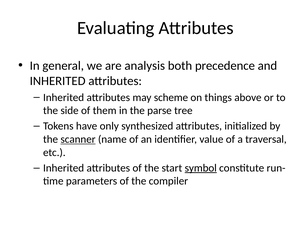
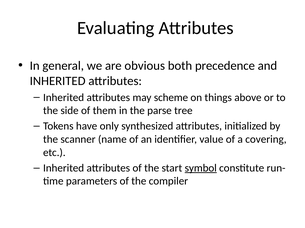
analysis: analysis -> obvious
scanner underline: present -> none
traversal: traversal -> covering
